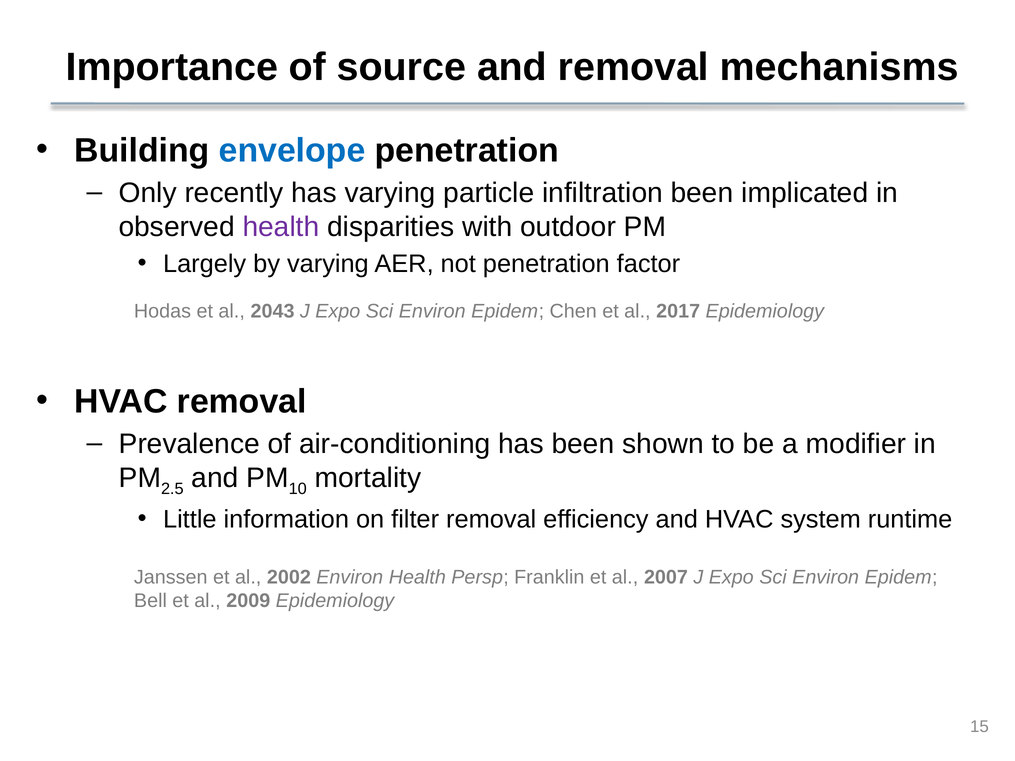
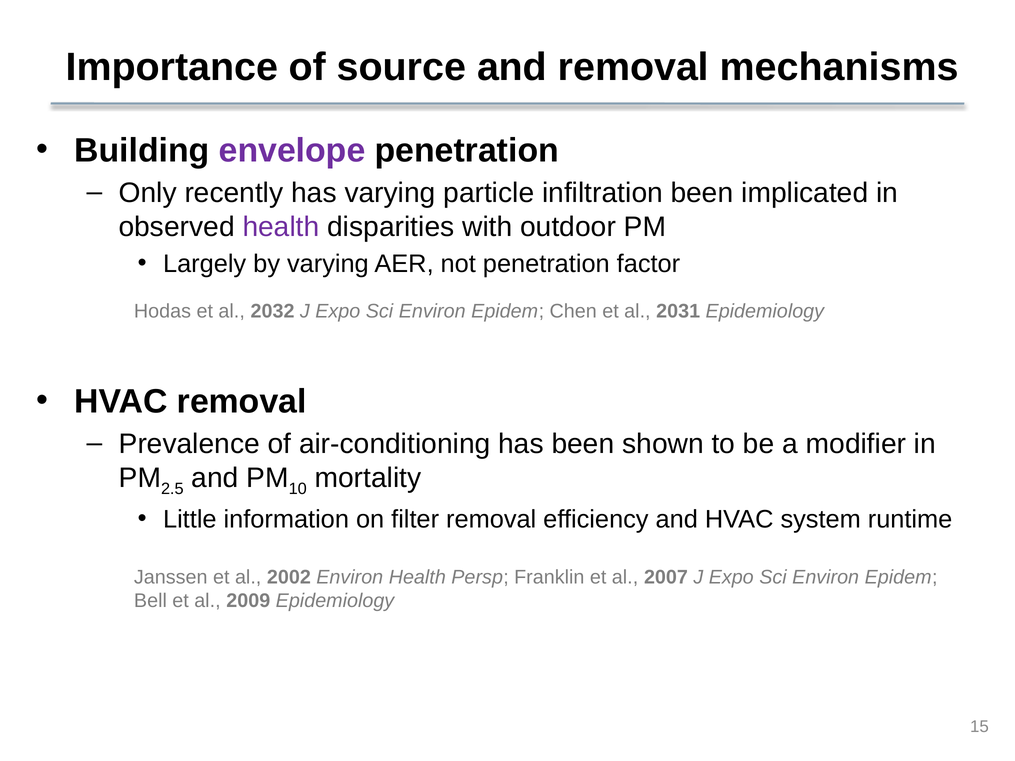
envelope colour: blue -> purple
2043: 2043 -> 2032
2017: 2017 -> 2031
